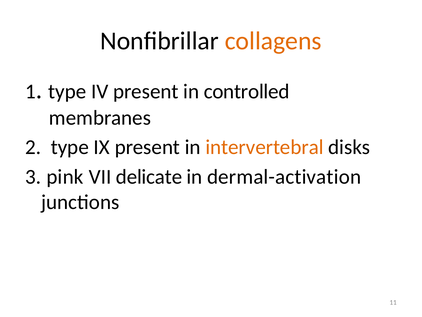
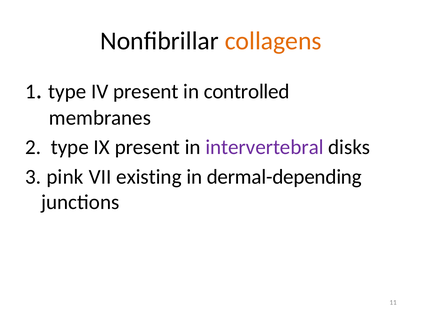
intervertebral colour: orange -> purple
delicate: delicate -> existing
dermal-activation: dermal-activation -> dermal-depending
